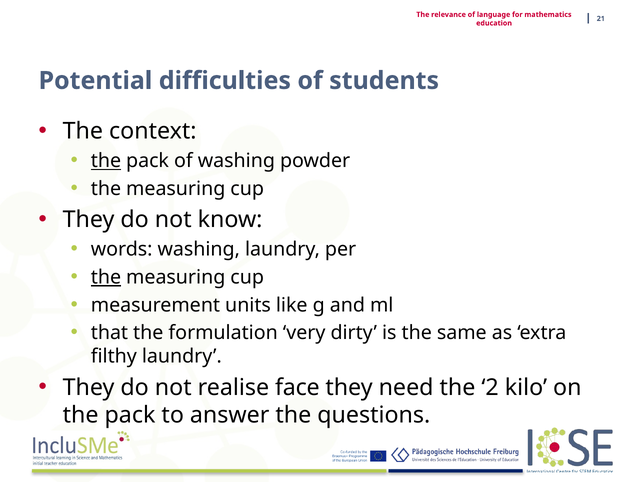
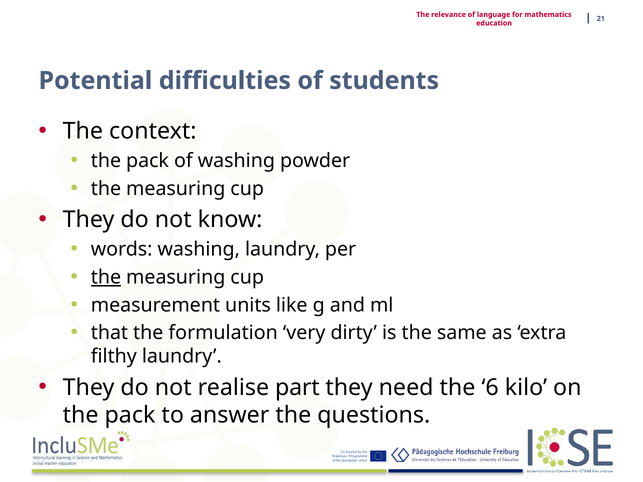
the at (106, 161) underline: present -> none
face: face -> part
2: 2 -> 6
